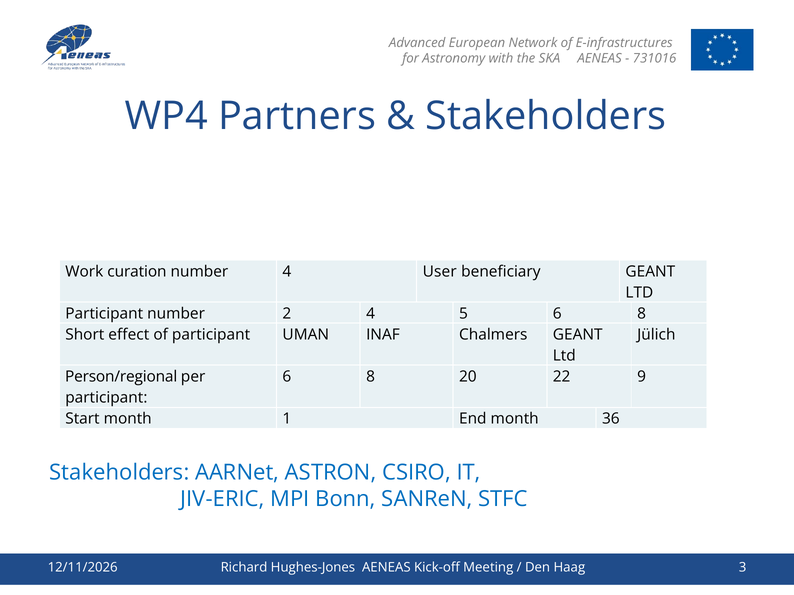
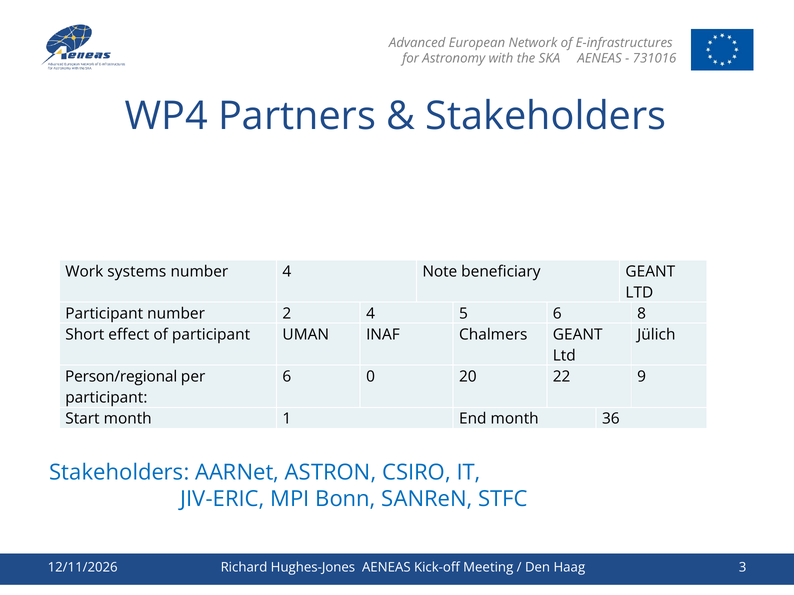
curation: curation -> systems
User: User -> Note
8 at (371, 377): 8 -> 0
